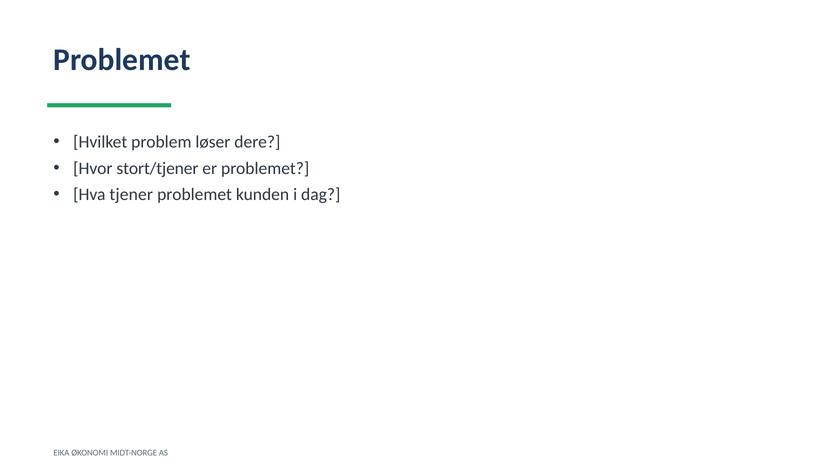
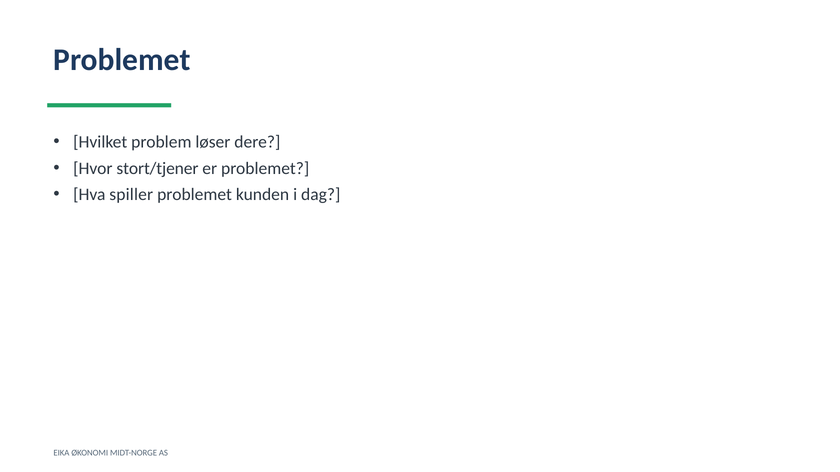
tjener: tjener -> spiller
